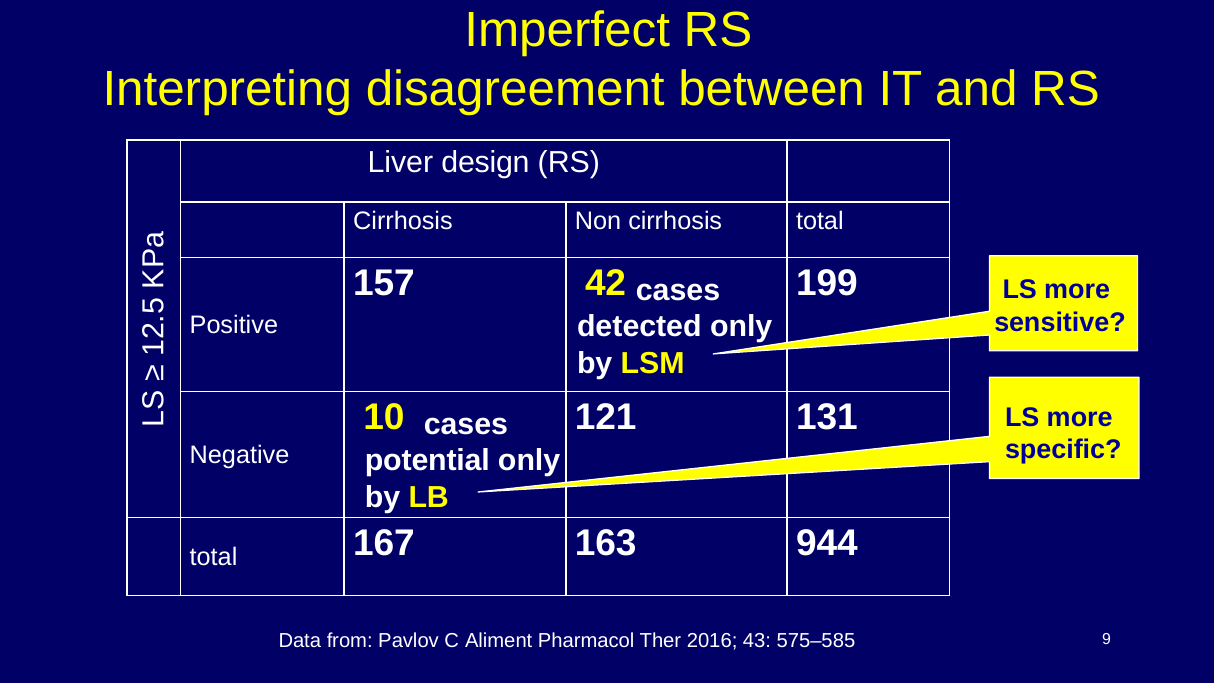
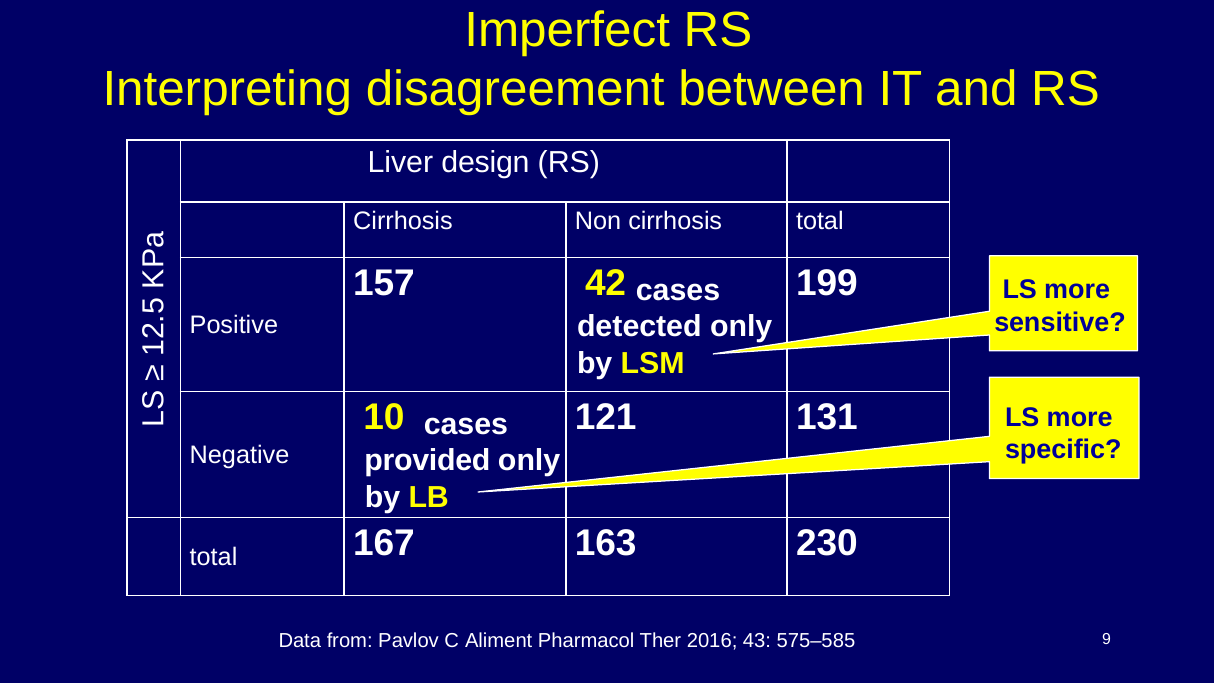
potential: potential -> provided
944: 944 -> 230
